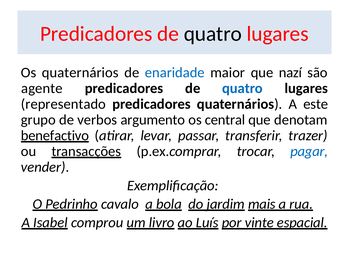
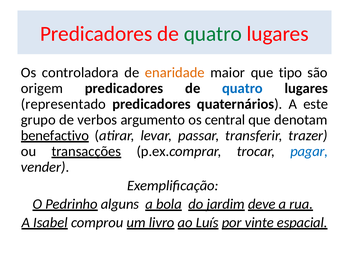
quatro at (213, 34) colour: black -> green
Os quaternários: quaternários -> controladora
enaridade colour: blue -> orange
nazí: nazí -> tipo
agente: agente -> origem
cavalo: cavalo -> alguns
mais: mais -> deve
